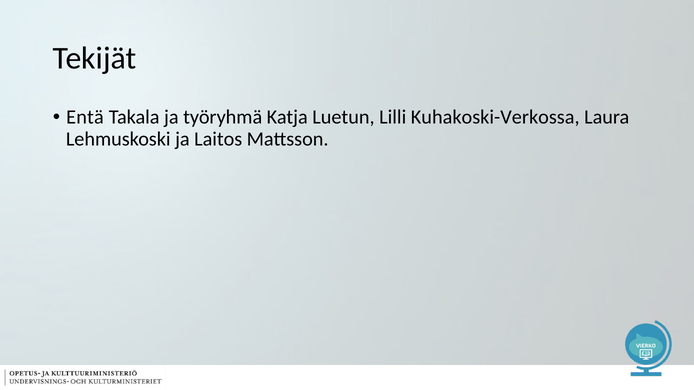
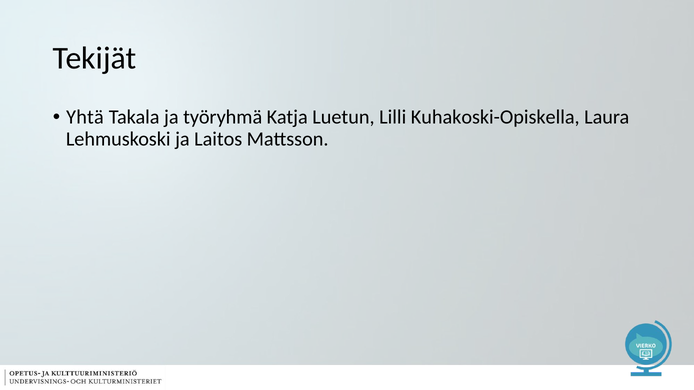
Entä: Entä -> Yhtä
Kuhakoski-Verkossa: Kuhakoski-Verkossa -> Kuhakoski-Opiskella
